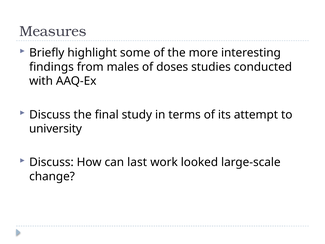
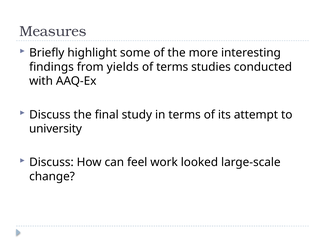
males: males -> yields
of doses: doses -> terms
last: last -> feel
